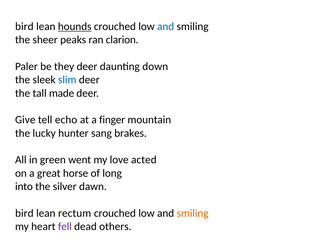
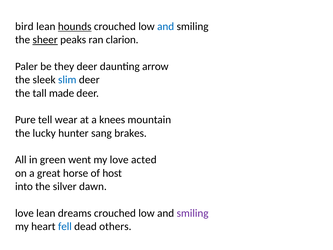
sheer underline: none -> present
down: down -> arrow
Give: Give -> Pure
echo: echo -> wear
finger: finger -> knees
long: long -> host
bird at (24, 213): bird -> love
rectum: rectum -> dreams
smiling at (193, 213) colour: orange -> purple
fell colour: purple -> blue
